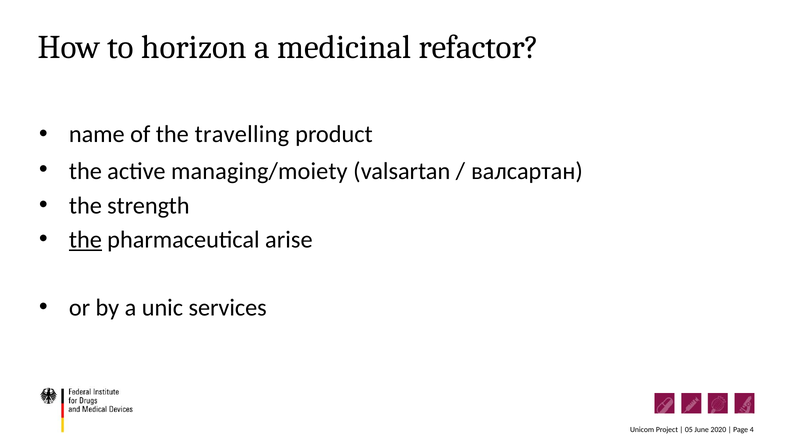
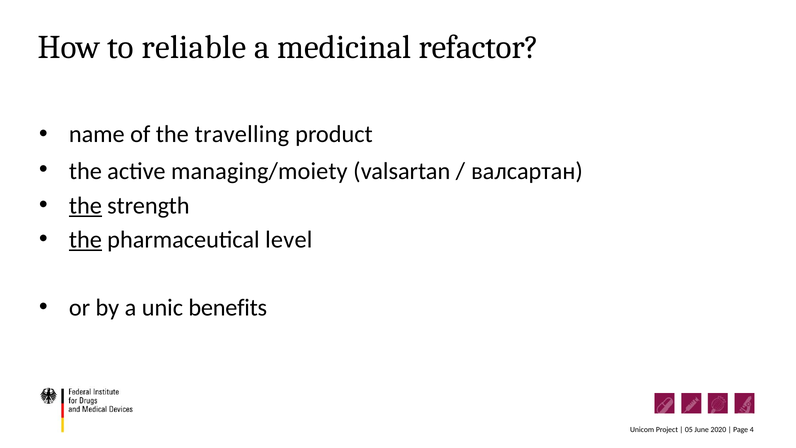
horizon: horizon -> reliable
the at (85, 206) underline: none -> present
arise: arise -> level
services: services -> benefits
